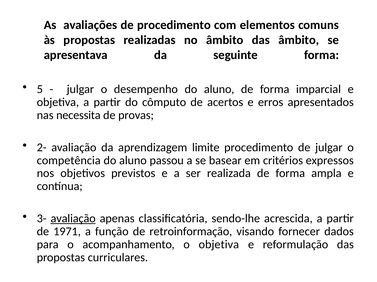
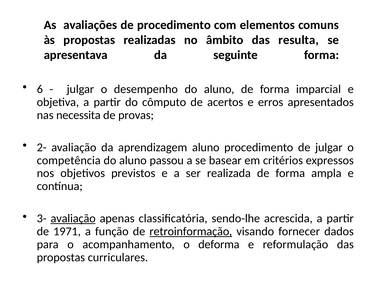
das âmbito: âmbito -> resulta
5: 5 -> 6
aprendizagem limite: limite -> aluno
retroinformação underline: none -> present
o objetiva: objetiva -> deforma
